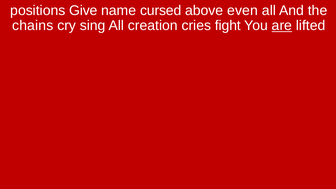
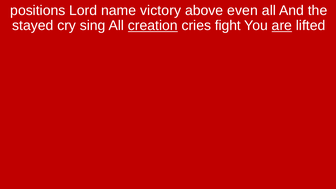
Give: Give -> Lord
cursed: cursed -> victory
chains: chains -> stayed
creation underline: none -> present
